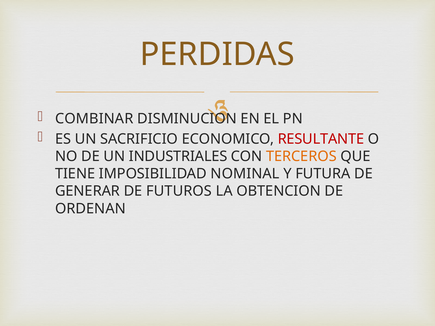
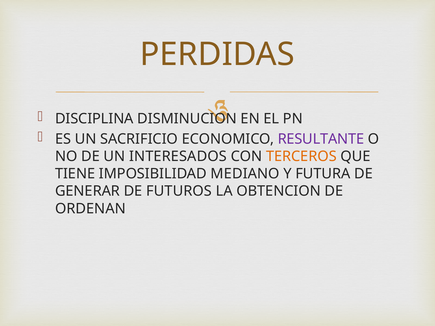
COMBINAR: COMBINAR -> DISCIPLINA
RESULTANTE colour: red -> purple
INDUSTRIALES: INDUSTRIALES -> INTERESADOS
NOMINAL: NOMINAL -> MEDIANO
